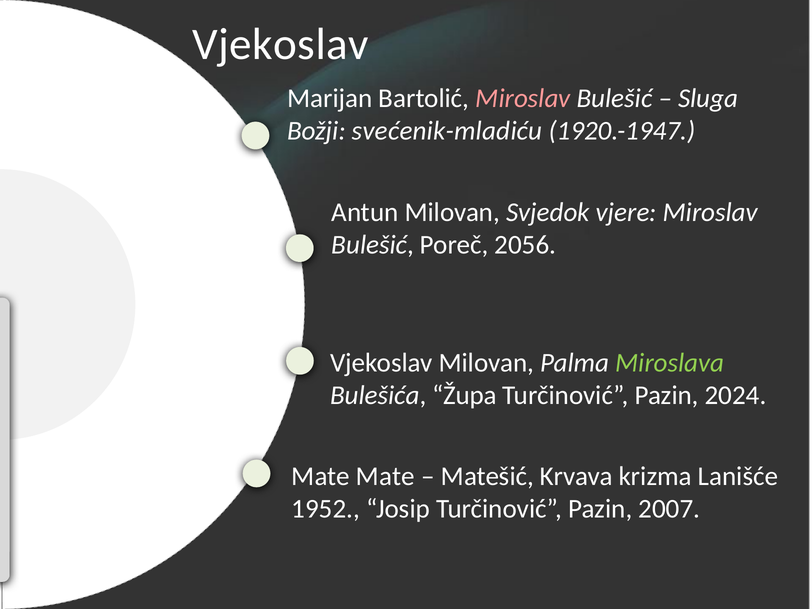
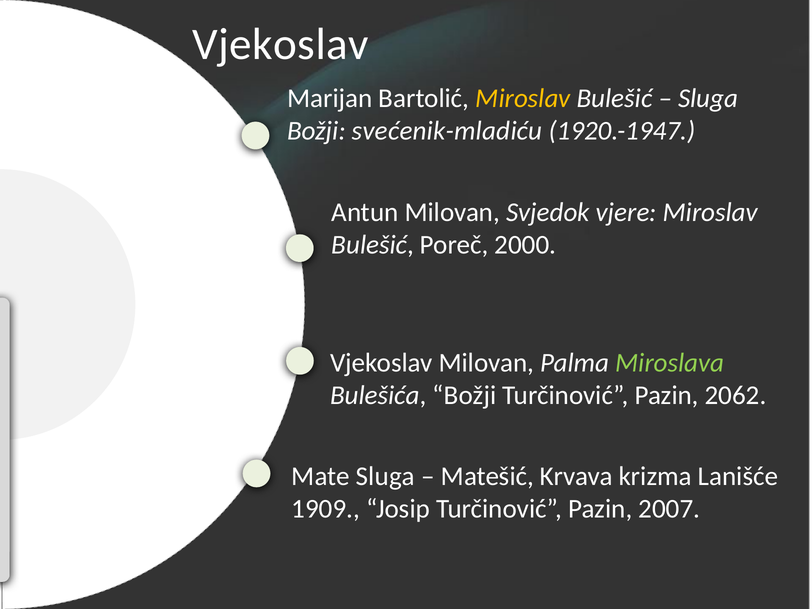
Miroslav at (523, 98) colour: pink -> yellow
2056: 2056 -> 2000
Bulešića Župa: Župa -> Božji
2024: 2024 -> 2062
Mate Mate: Mate -> Sluga
1952: 1952 -> 1909
